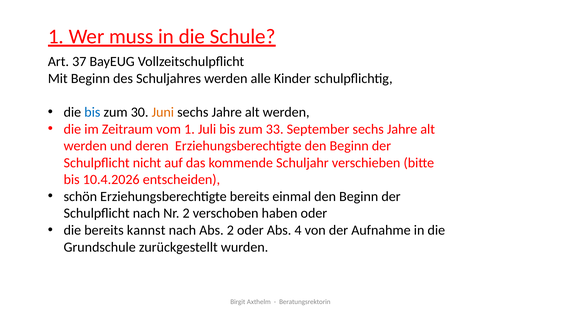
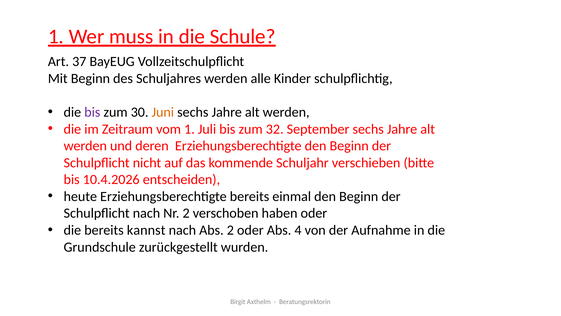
bis at (92, 112) colour: blue -> purple
33: 33 -> 32
schön: schön -> heute
